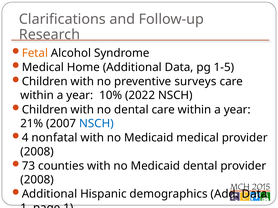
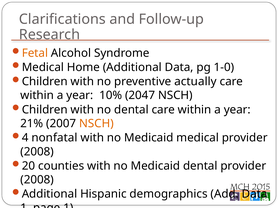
1-5: 1-5 -> 1-0
surveys: surveys -> actually
2022: 2022 -> 2047
NSCH at (96, 124) colour: blue -> orange
73: 73 -> 20
